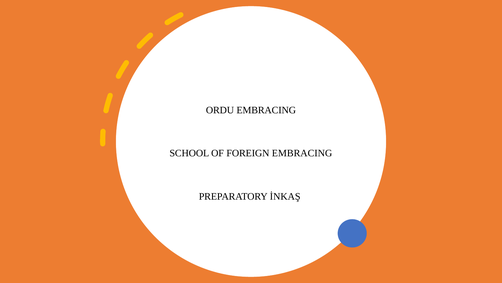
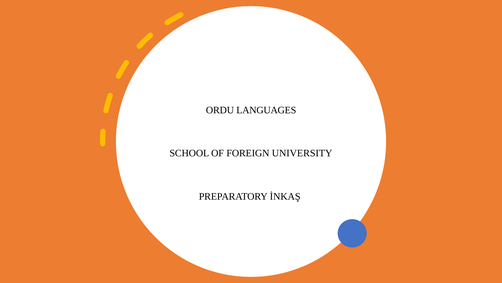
ORDU EMBRACING: EMBRACING -> LANGUAGES
FOREIGN EMBRACING: EMBRACING -> UNIVERSITY
